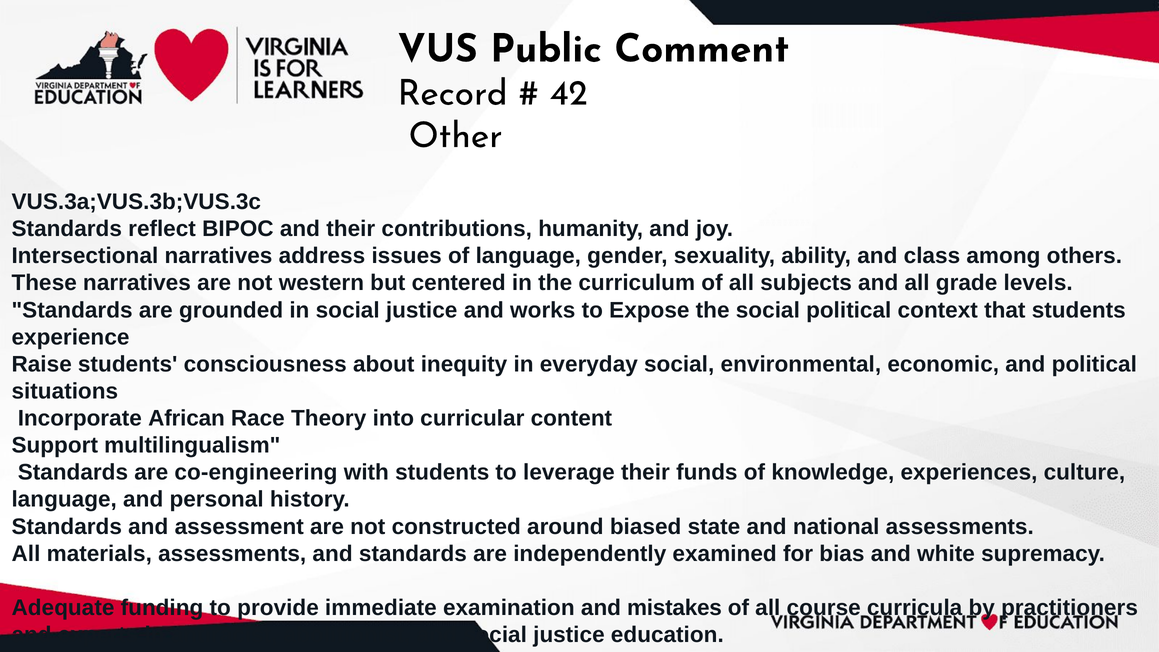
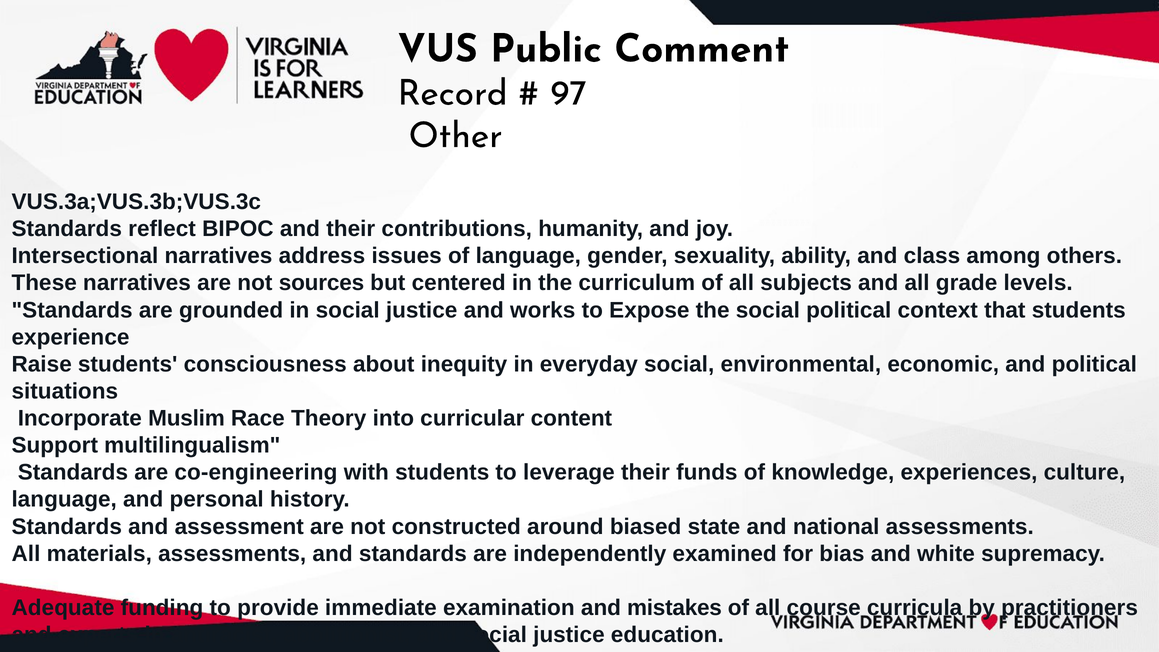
42: 42 -> 97
western: western -> sources
African: African -> Muslim
